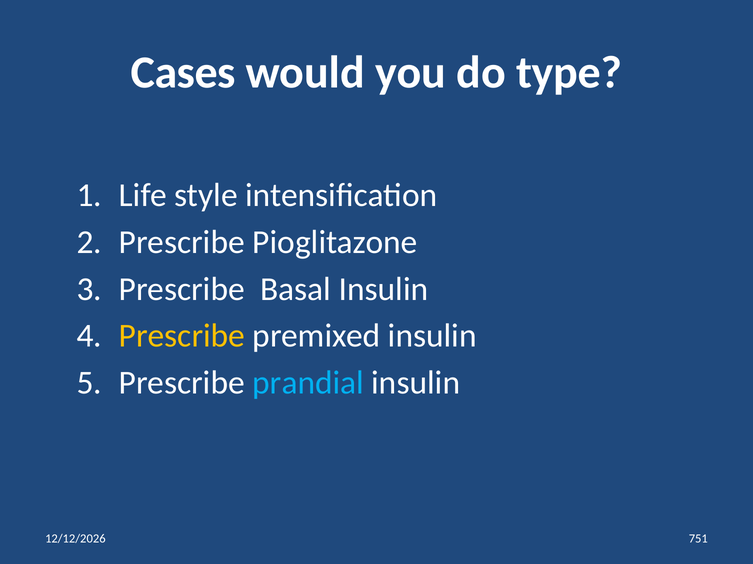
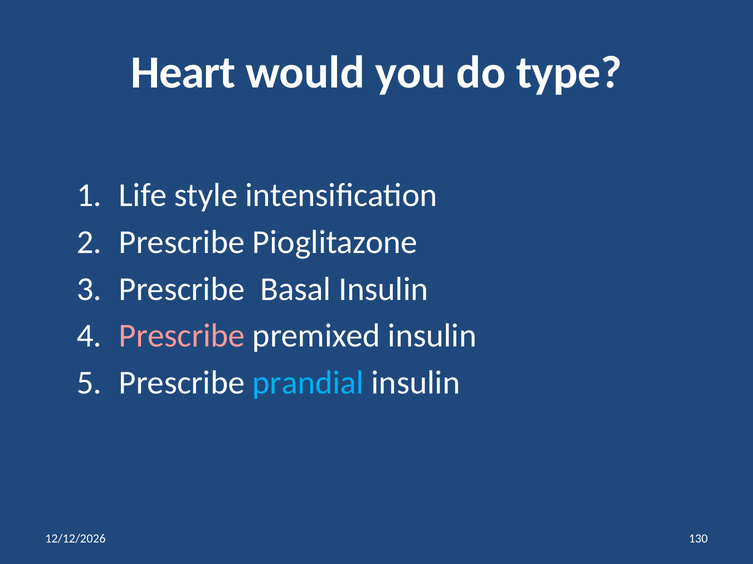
Cases: Cases -> Heart
Prescribe at (182, 336) colour: yellow -> pink
751: 751 -> 130
